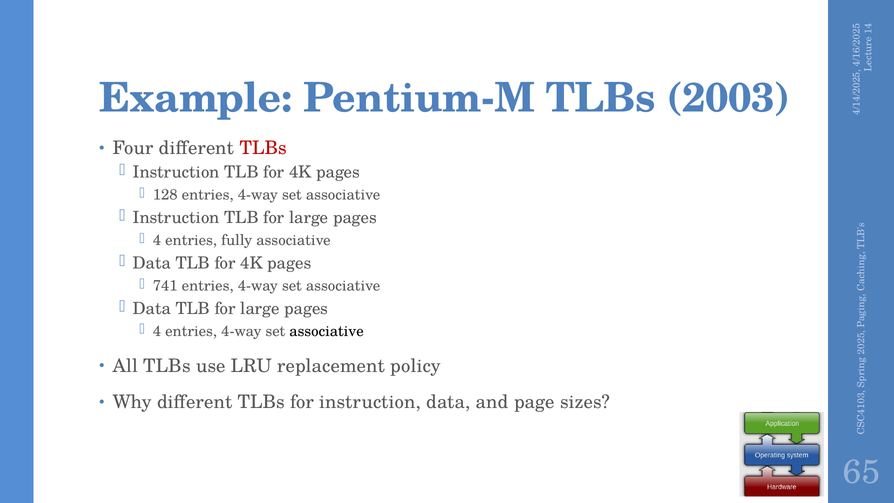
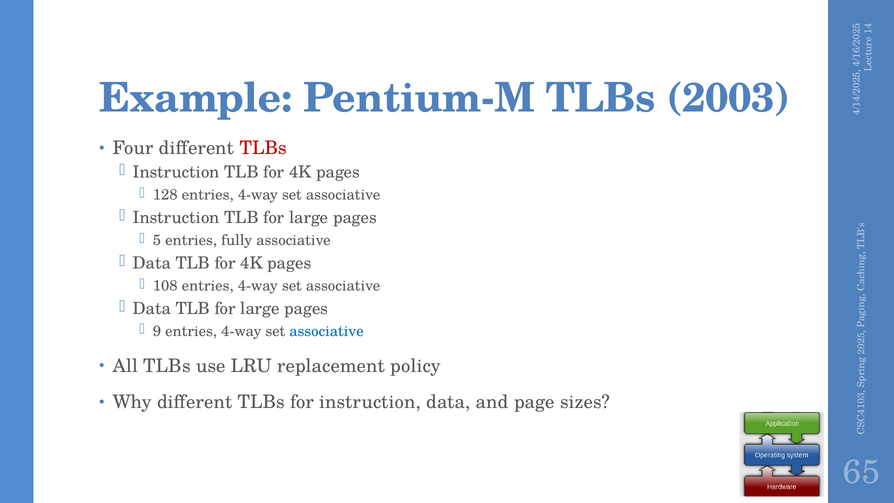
4 at (157, 240): 4 -> 5
741: 741 -> 108
4 at (157, 331): 4 -> 9
associative at (327, 331) colour: black -> blue
